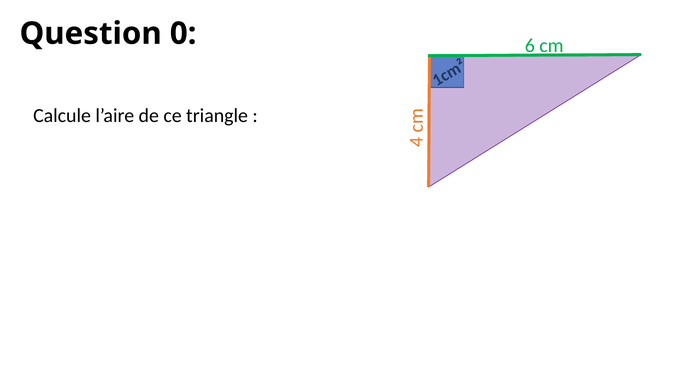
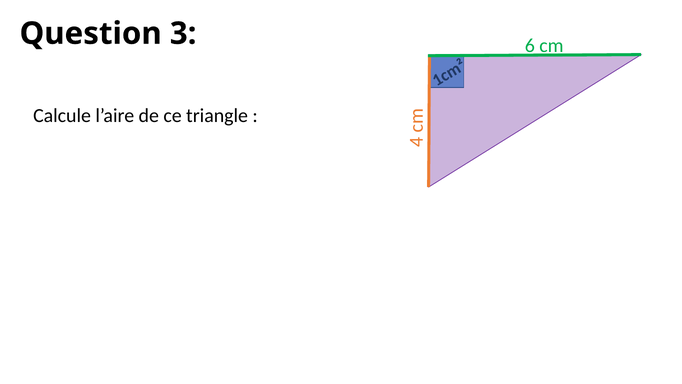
0: 0 -> 3
